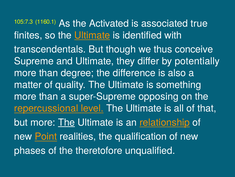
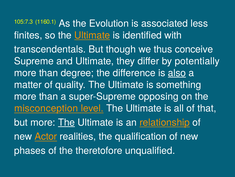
Activated: Activated -> Evolution
true: true -> less
also underline: none -> present
repercussional: repercussional -> misconception
Point: Point -> Actor
